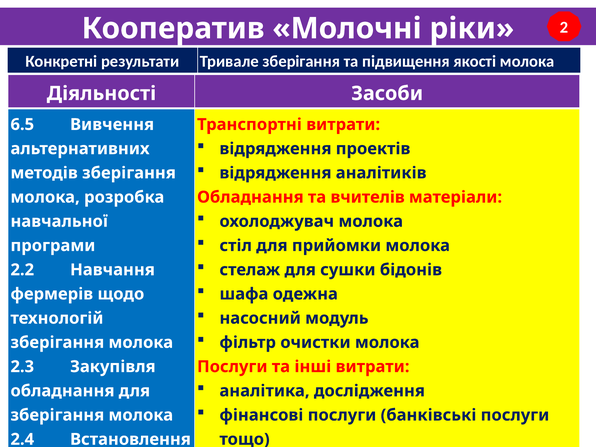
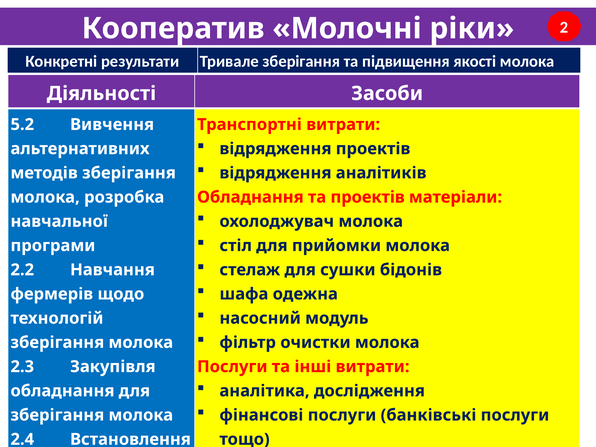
6.5: 6.5 -> 5.2
та вчителів: вчителів -> проектів
